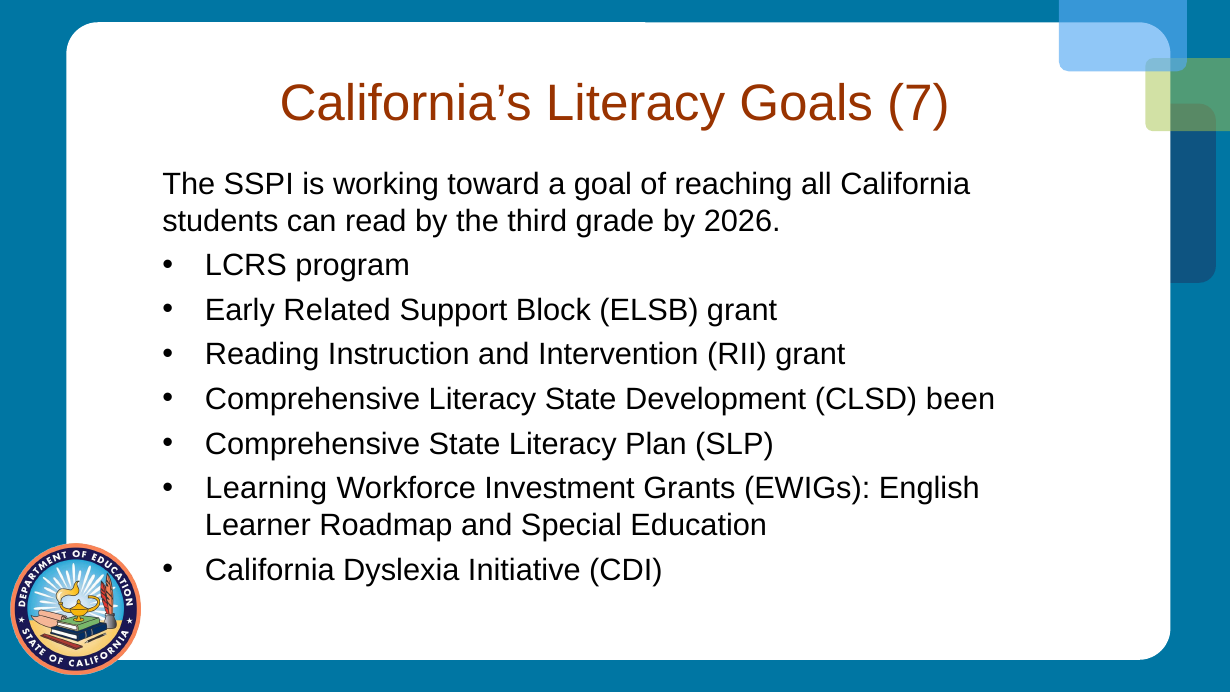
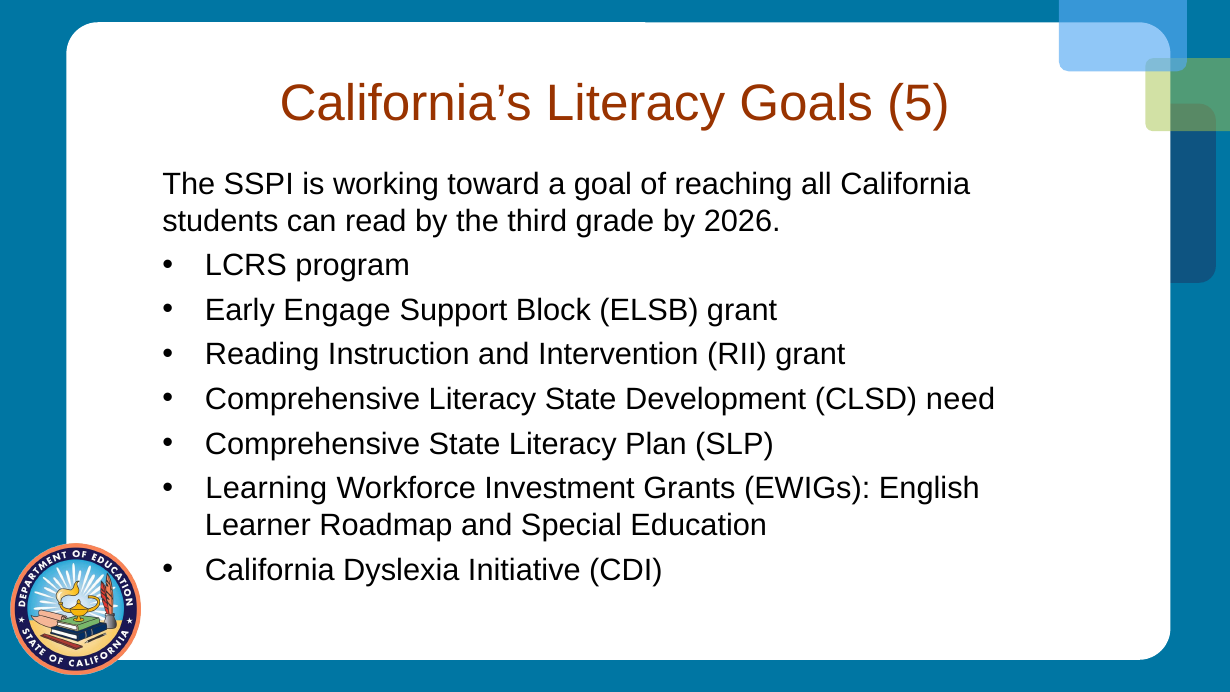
7: 7 -> 5
Related: Related -> Engage
been: been -> need
